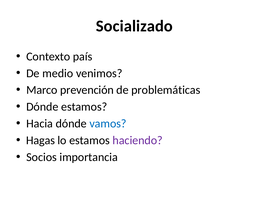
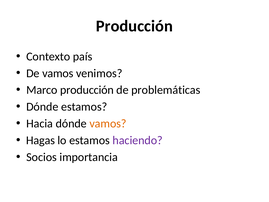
Socializado at (134, 26): Socializado -> Producción
De medio: medio -> vamos
Marco prevención: prevención -> producción
vamos at (108, 123) colour: blue -> orange
